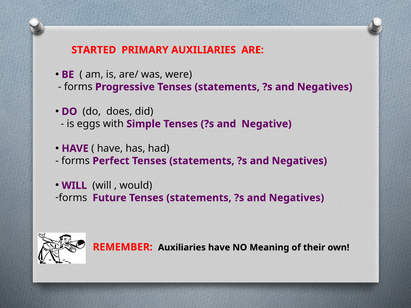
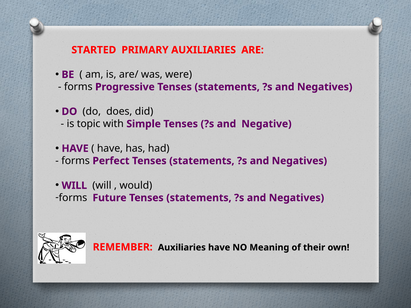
eggs: eggs -> topic
